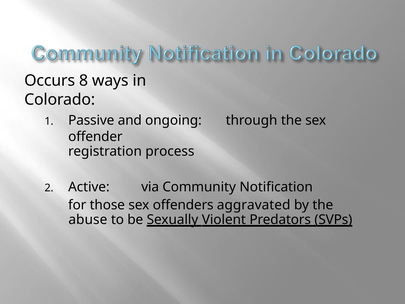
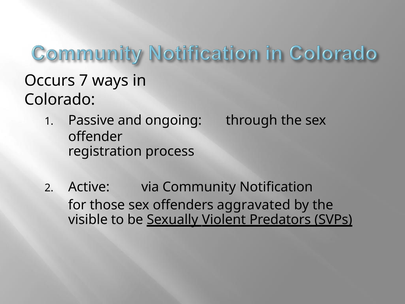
8: 8 -> 7
abuse: abuse -> visible
